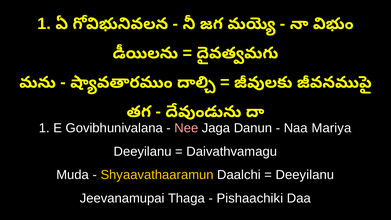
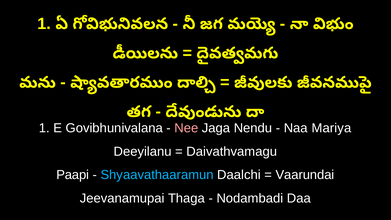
Danun: Danun -> Nendu
Muda: Muda -> Paapi
Shyaavathaaramun colour: yellow -> light blue
Deeyilanu at (305, 175): Deeyilanu -> Vaarundai
Pishaachiki: Pishaachiki -> Nodambadi
